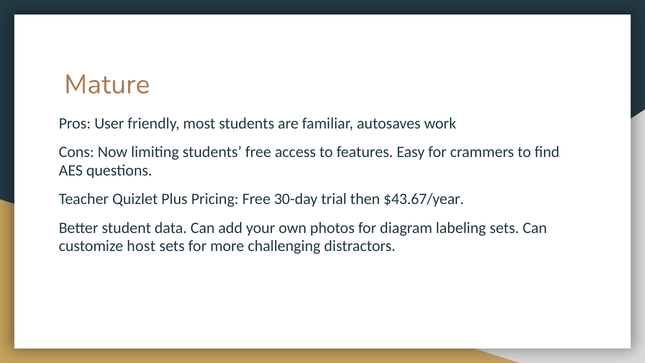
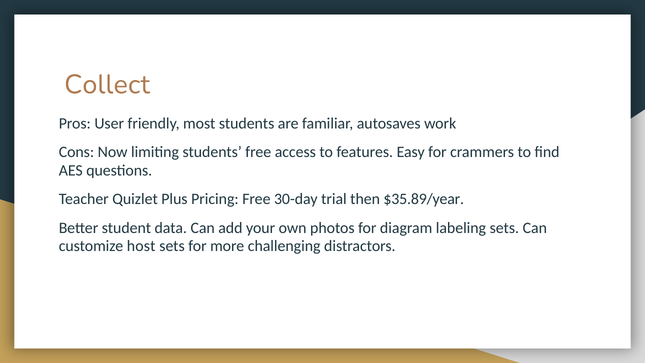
Mature: Mature -> Collect
$43.67/year: $43.67/year -> $35.89/year
